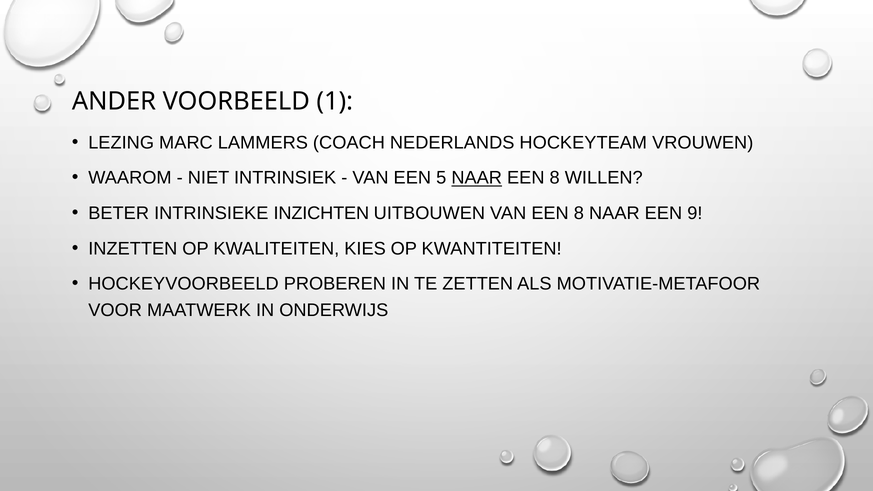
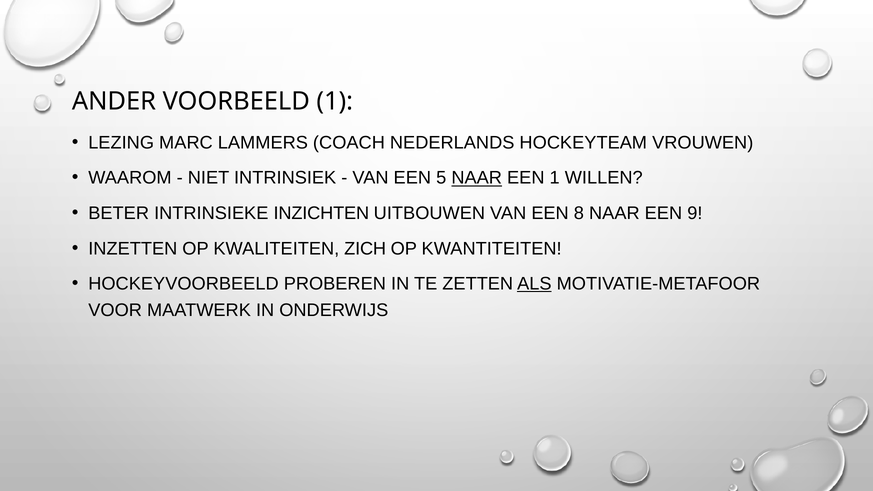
8 at (555, 178): 8 -> 1
KIES: KIES -> ZICH
ALS underline: none -> present
